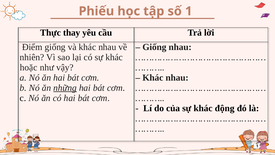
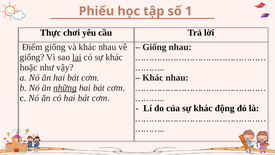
thay: thay -> chơi
nhiên at (32, 57): nhiên -> giống
lại underline: none -> present
